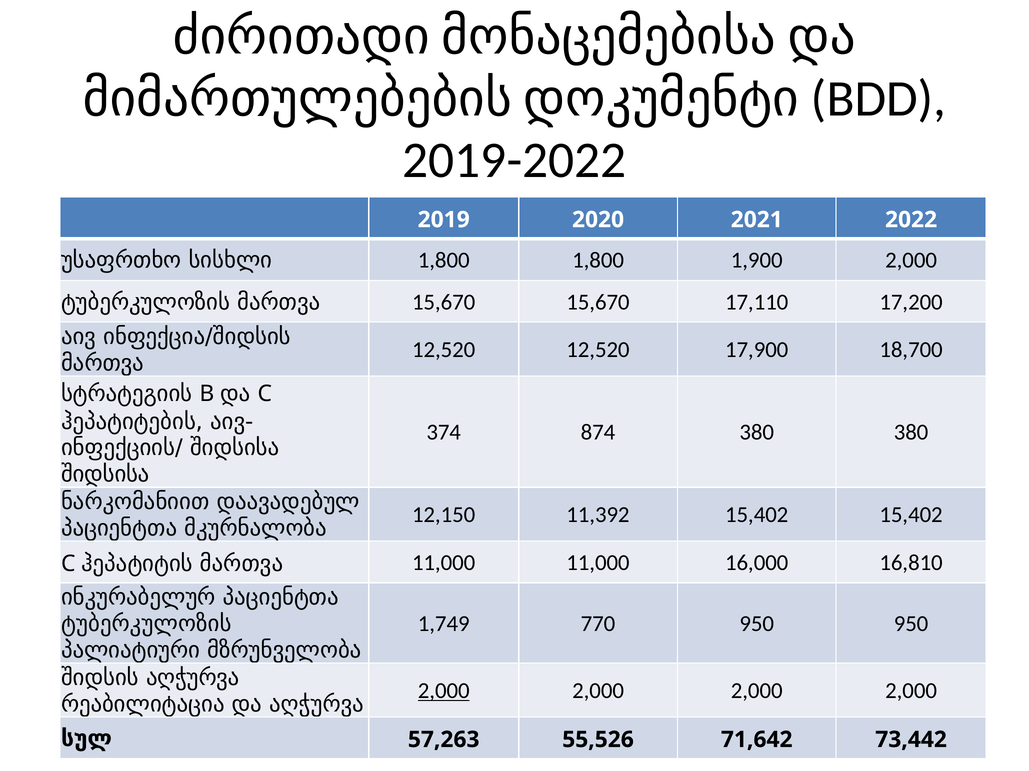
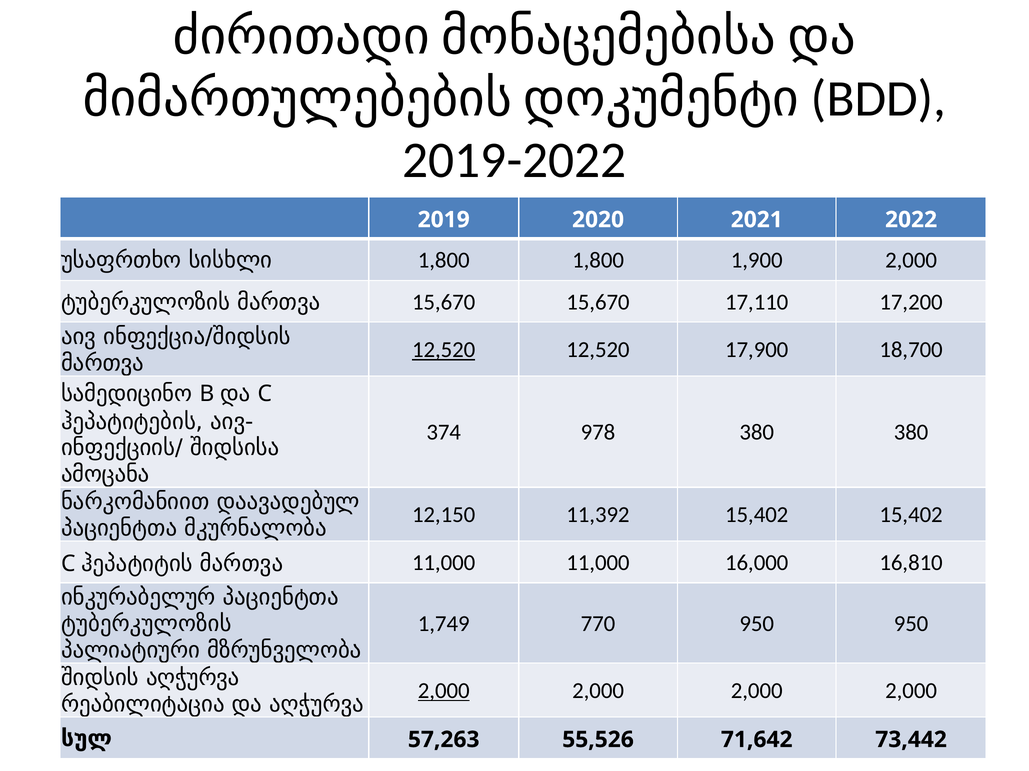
12,520 at (444, 350) underline: none -> present
სტრატეგიის: სტრატეგიის -> სამედიცინო
874: 874 -> 978
შიდსისა at (105, 475): შიდსისა -> ამოცანა
